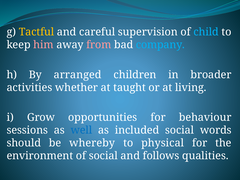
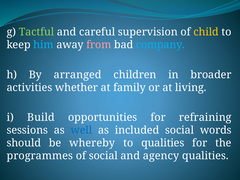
Tactful colour: yellow -> light green
child colour: light blue -> yellow
him colour: pink -> light blue
taught: taught -> family
Grow: Grow -> Build
behaviour: behaviour -> refraining
to physical: physical -> qualities
environment: environment -> programmes
follows: follows -> agency
